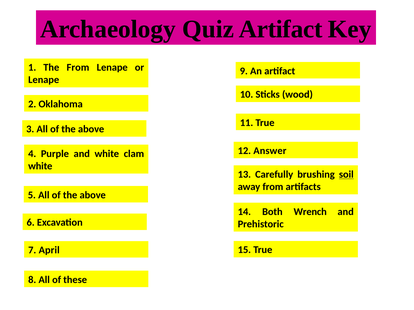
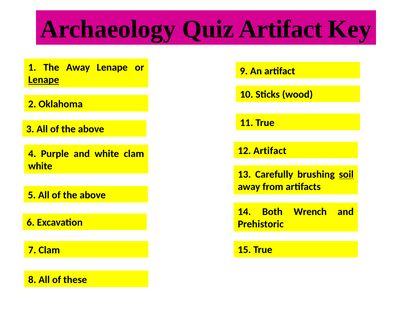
The From: From -> Away
Lenape at (44, 80) underline: none -> present
12 Answer: Answer -> Artifact
7 April: April -> Clam
